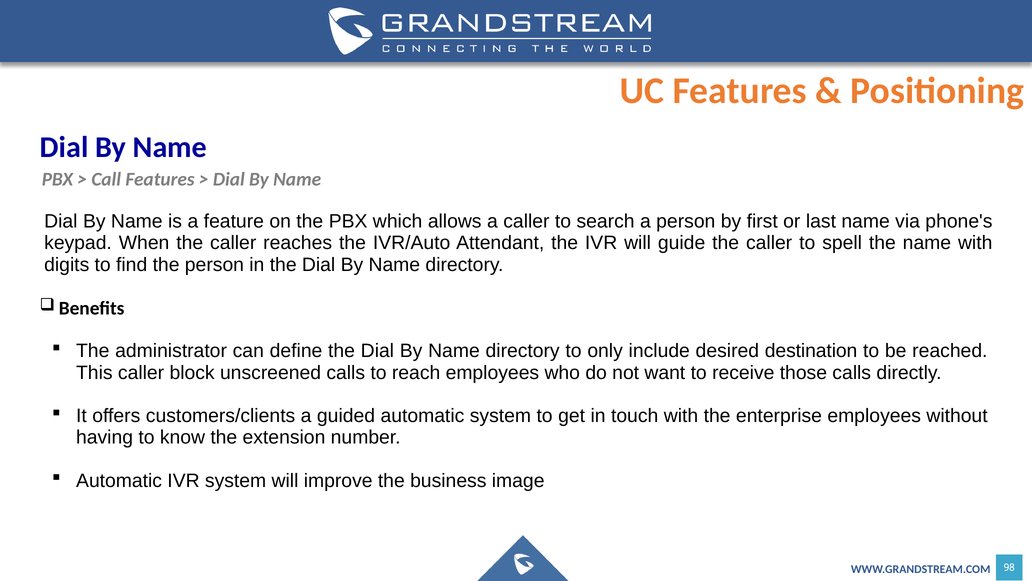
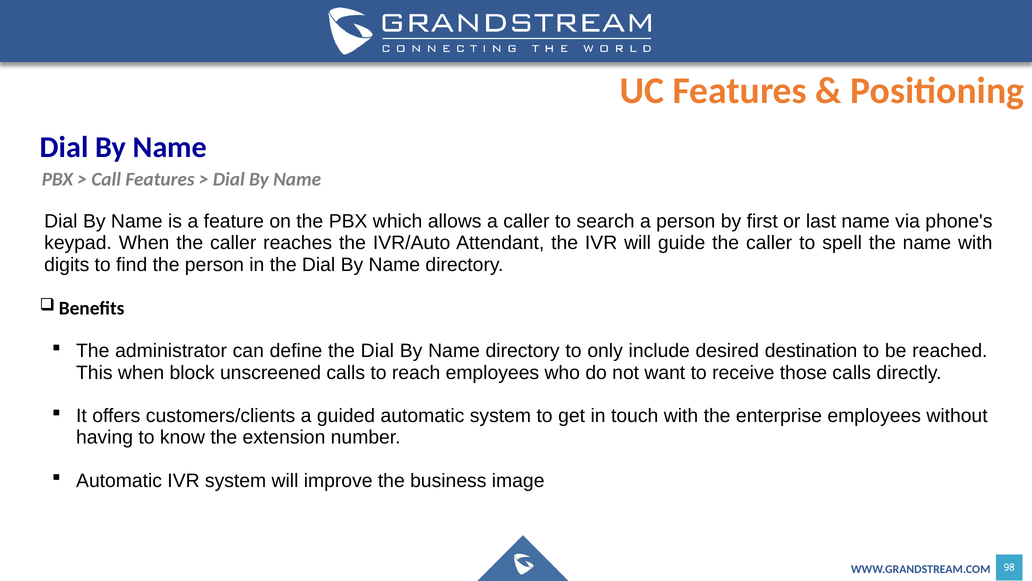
This caller: caller -> when
